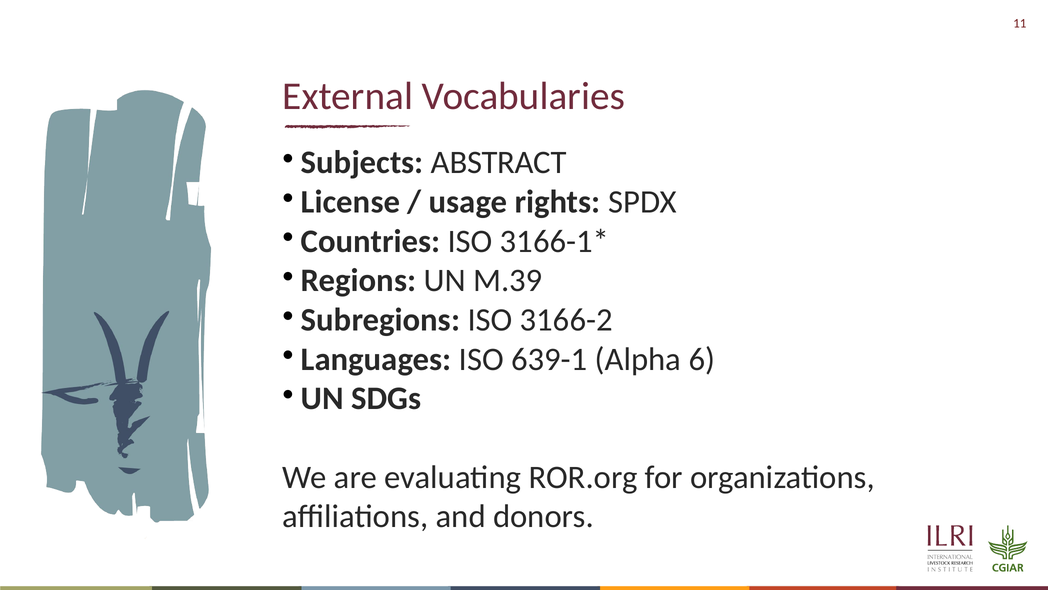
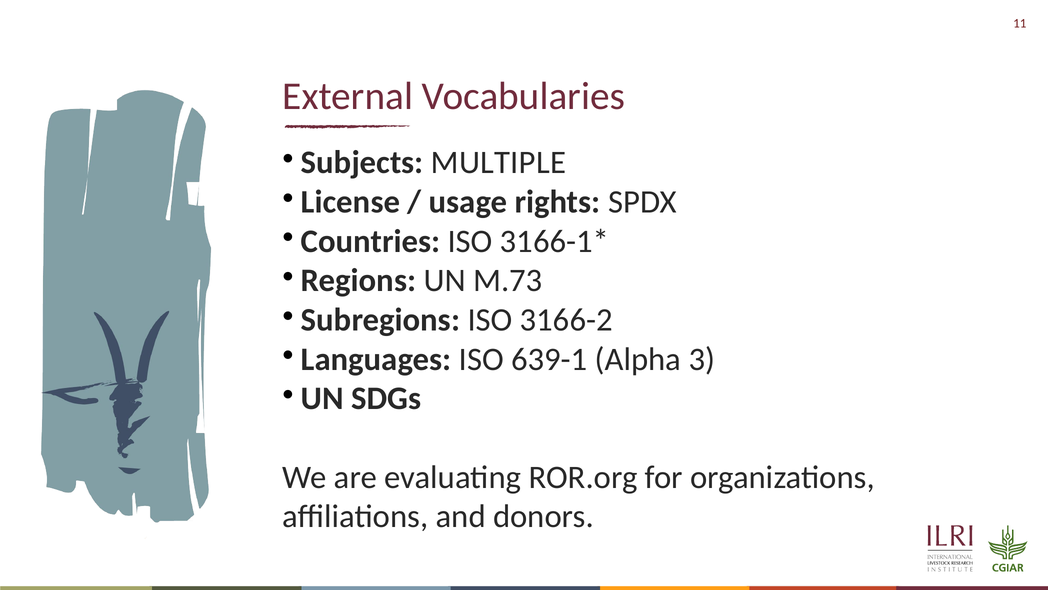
ABSTRACT: ABSTRACT -> MULTIPLE
M.39: M.39 -> M.73
6: 6 -> 3
